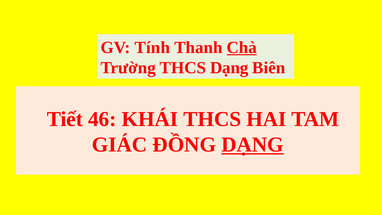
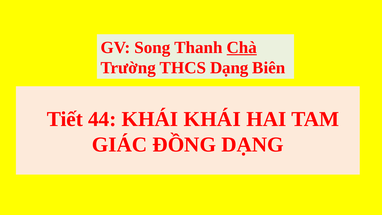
Tính: Tính -> Song
46: 46 -> 44
KHÁI THCS: THCS -> KHÁI
DẠNG at (253, 145) underline: present -> none
